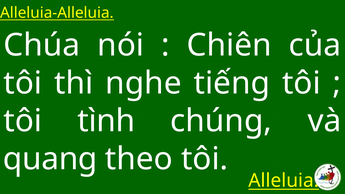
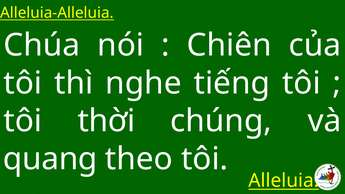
tình: tình -> thời
